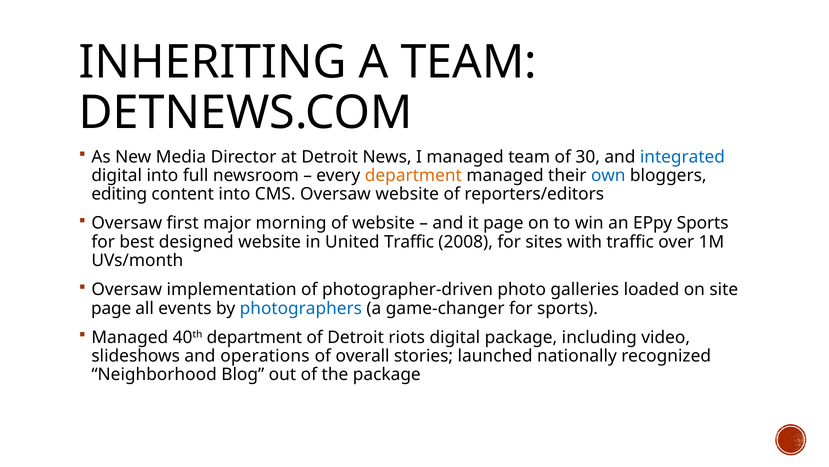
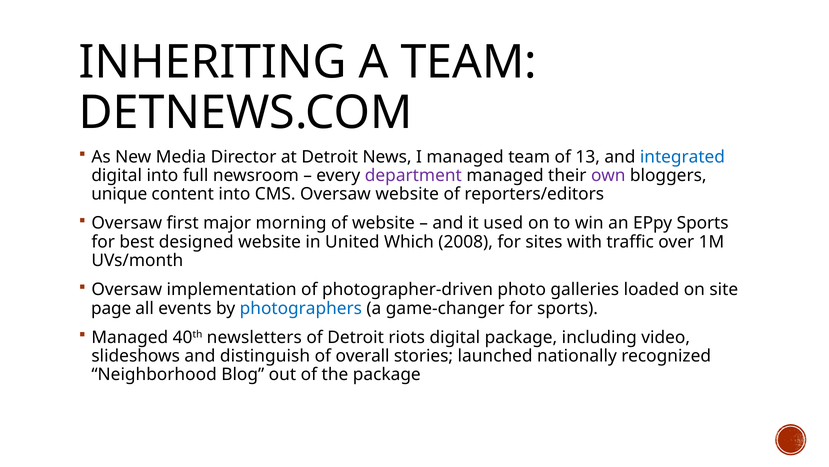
30: 30 -> 13
department at (413, 175) colour: orange -> purple
own colour: blue -> purple
editing: editing -> unique
it page: page -> used
United Traffic: Traffic -> Which
40th department: department -> newsletters
operations: operations -> distinguish
